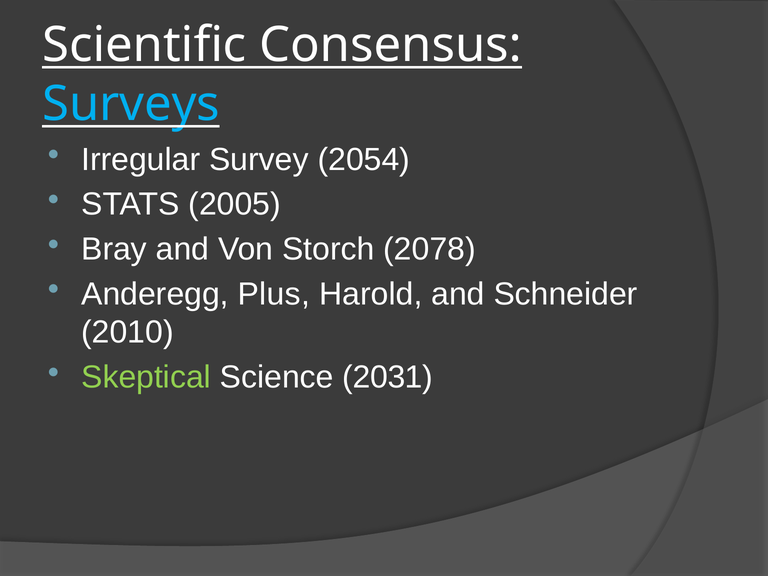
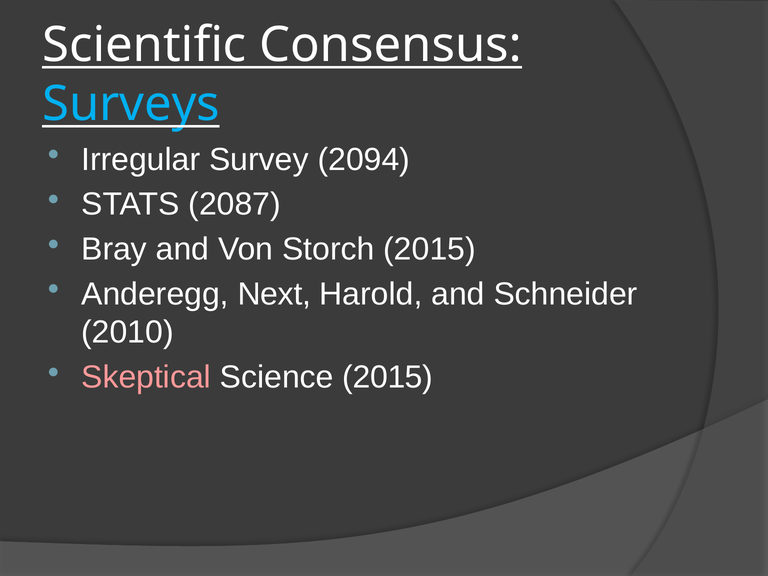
2054: 2054 -> 2094
2005: 2005 -> 2087
Storch 2078: 2078 -> 2015
Plus: Plus -> Next
Skeptical colour: light green -> pink
Science 2031: 2031 -> 2015
